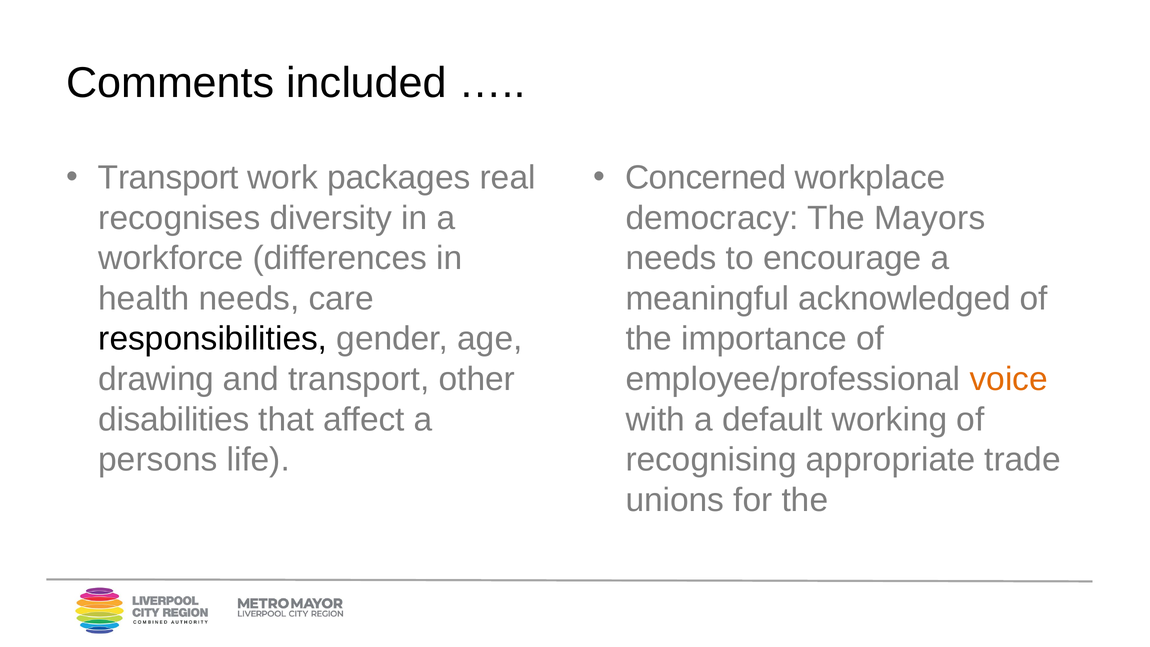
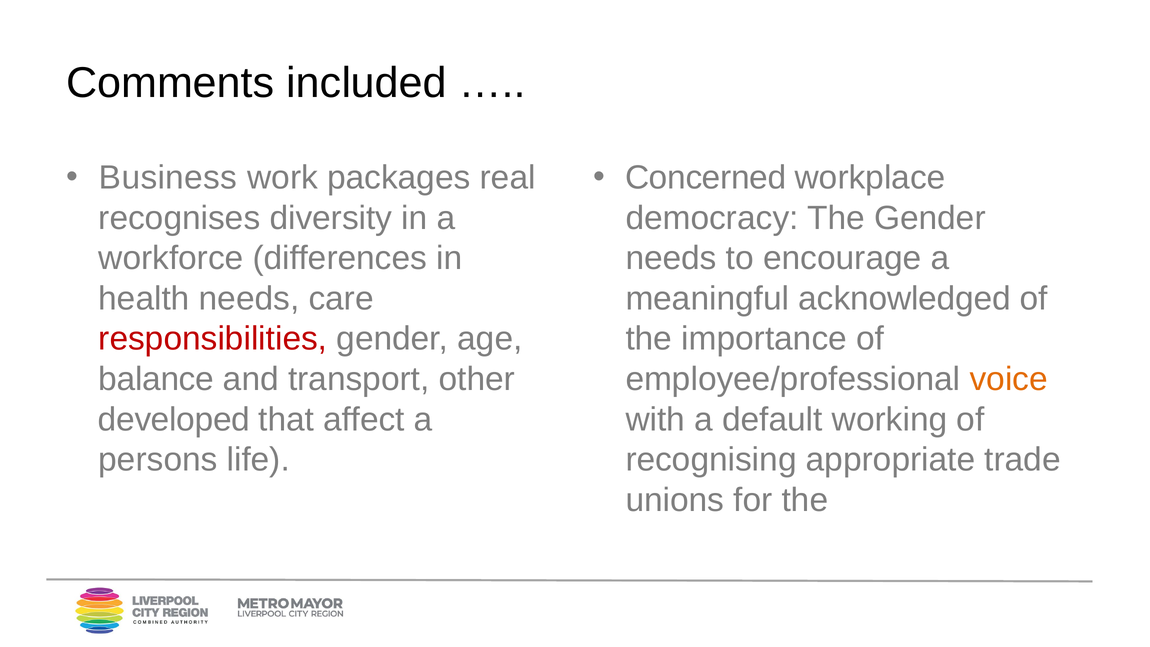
Transport at (168, 178): Transport -> Business
The Mayors: Mayors -> Gender
responsibilities colour: black -> red
drawing: drawing -> balance
disabilities: disabilities -> developed
